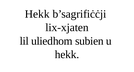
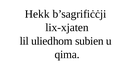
hekk at (67, 55): hekk -> qima
